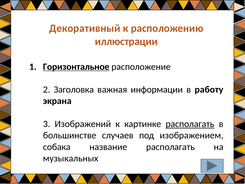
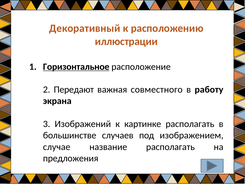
Заголовка: Заголовка -> Передают
информации: информации -> совместного
располагать at (190, 124) underline: present -> none
собака: собака -> случае
музыкальных: музыкальных -> предложения
